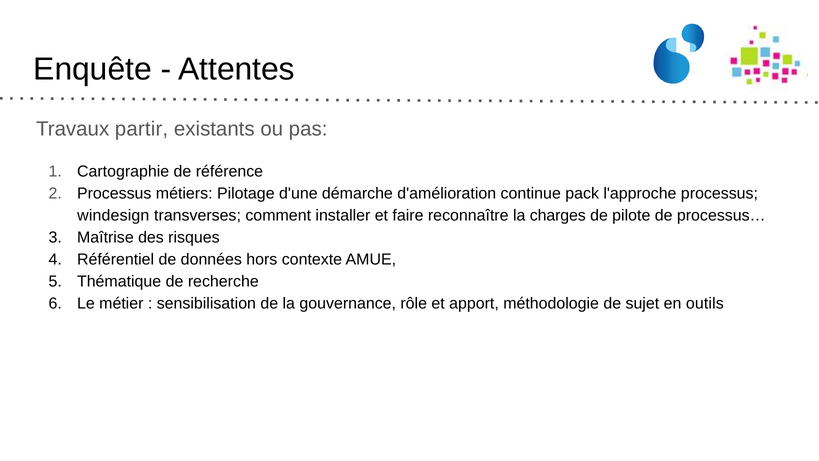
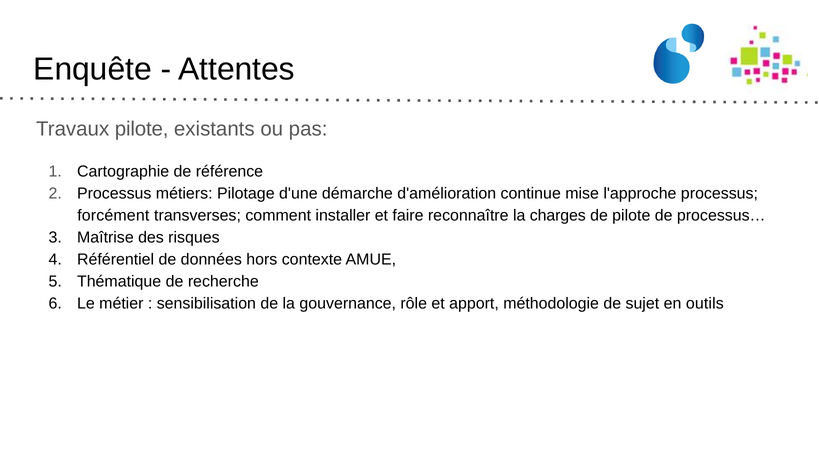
Travaux partir: partir -> pilote
pack: pack -> mise
windesign: windesign -> forcément
